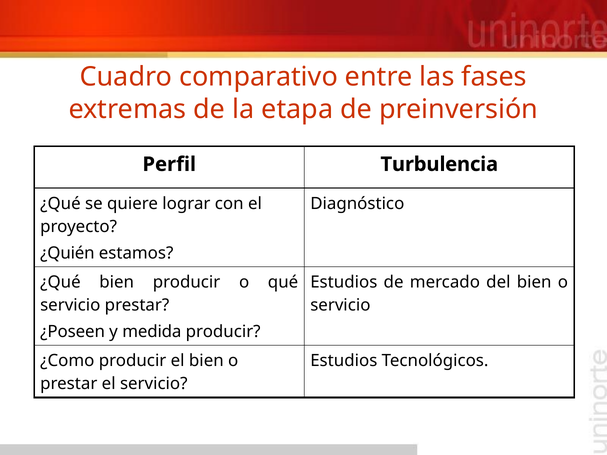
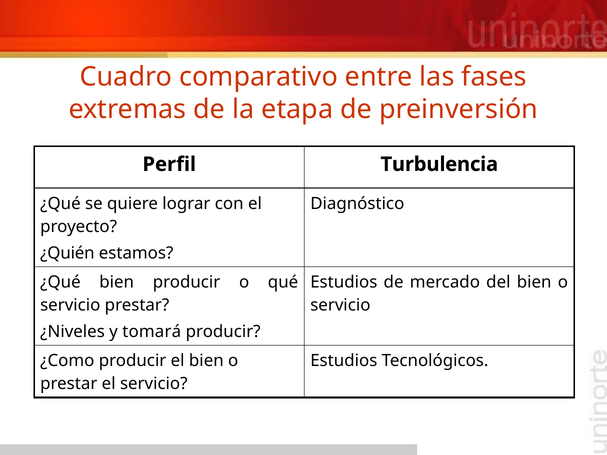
¿Poseen: ¿Poseen -> ¿Niveles
medida: medida -> tomará
